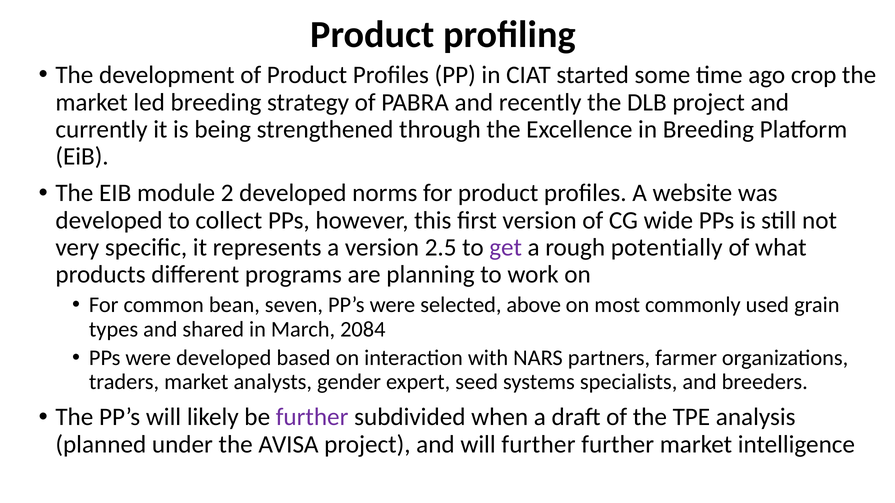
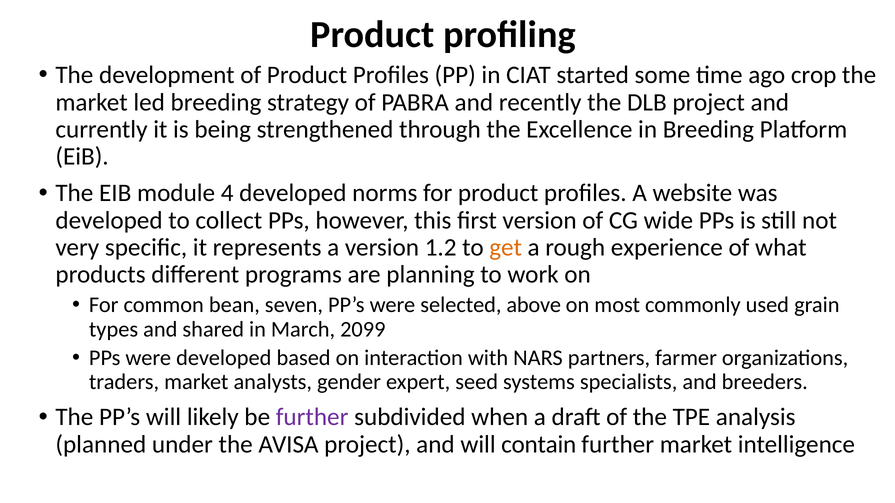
2: 2 -> 4
2.5: 2.5 -> 1.2
get colour: purple -> orange
potentially: potentially -> experience
2084: 2084 -> 2099
will further: further -> contain
